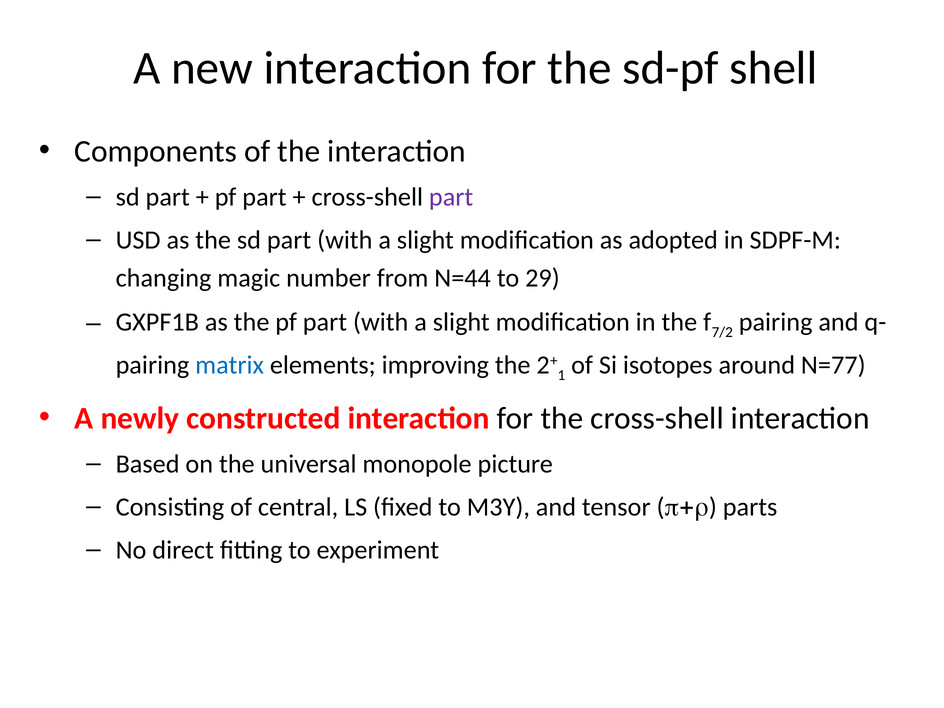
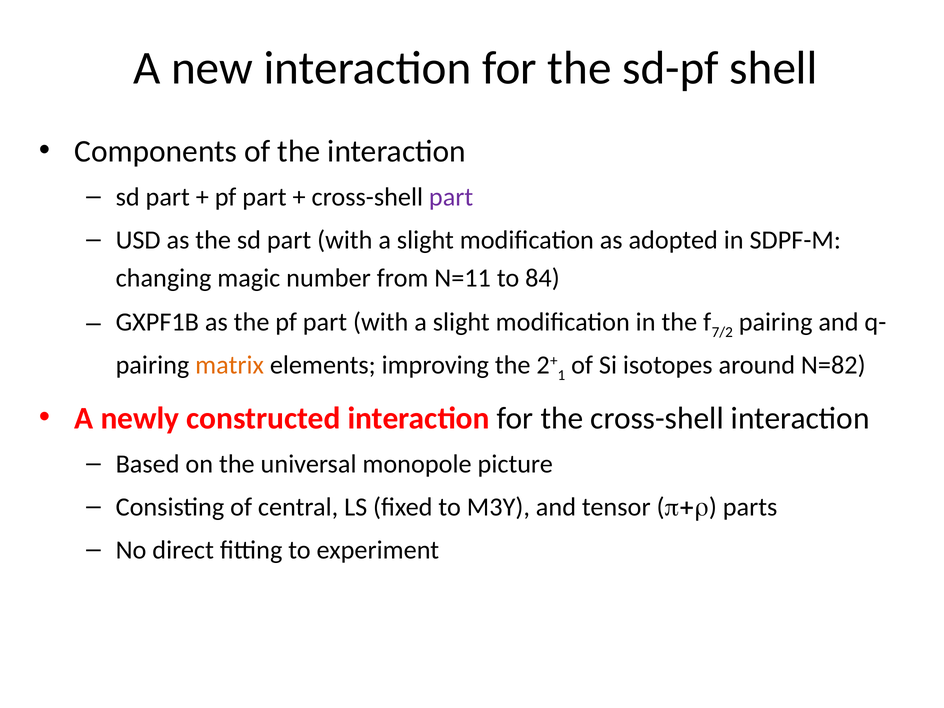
N=44: N=44 -> N=11
29: 29 -> 84
matrix colour: blue -> orange
N=77: N=77 -> N=82
